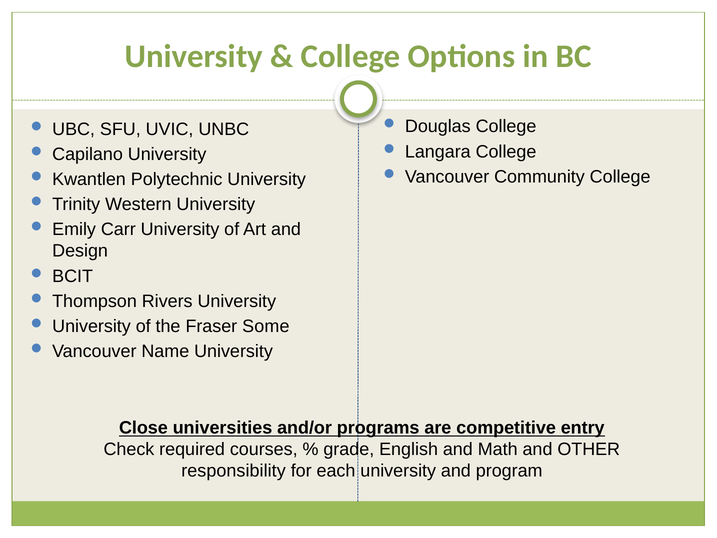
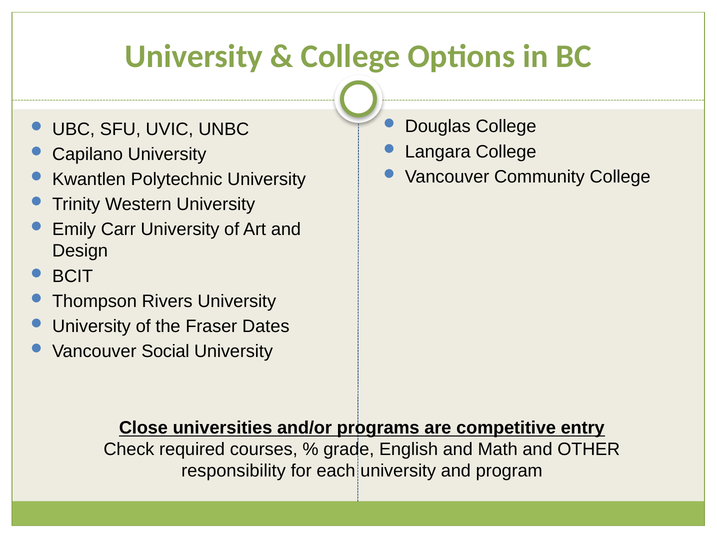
Some: Some -> Dates
Name: Name -> Social
